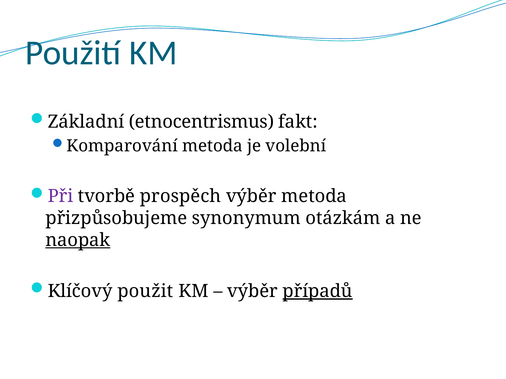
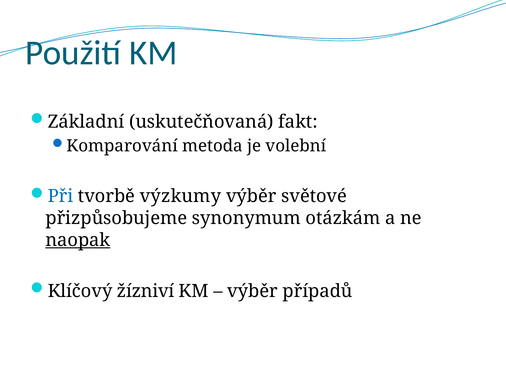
etnocentrismus: etnocentrismus -> uskutečňovaná
Při colour: purple -> blue
prospěch: prospěch -> výzkumy
výběr metoda: metoda -> světové
použit: použit -> žízniví
případů underline: present -> none
